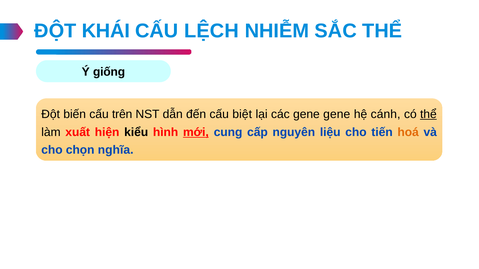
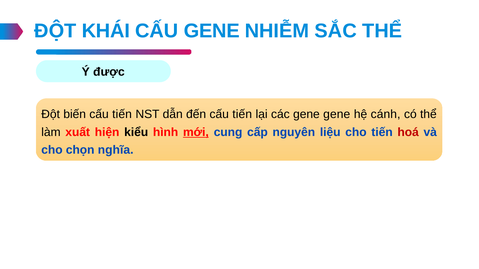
CẤU LỆCH: LỆCH -> GENE
giống: giống -> được
biến cấu trên: trên -> tiến
đến cấu biệt: biệt -> tiến
thể at (428, 114) underline: present -> none
hoá colour: orange -> red
